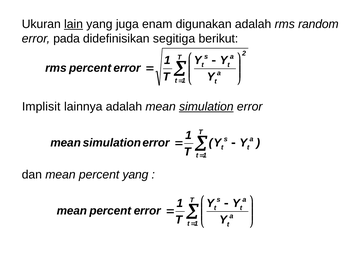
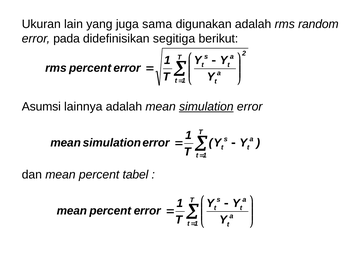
lain underline: present -> none
enam: enam -> sama
Implisit: Implisit -> Asumsi
percent yang: yang -> tabel
